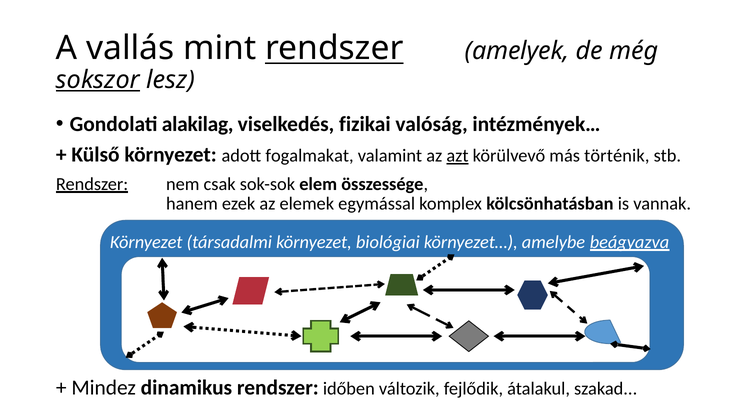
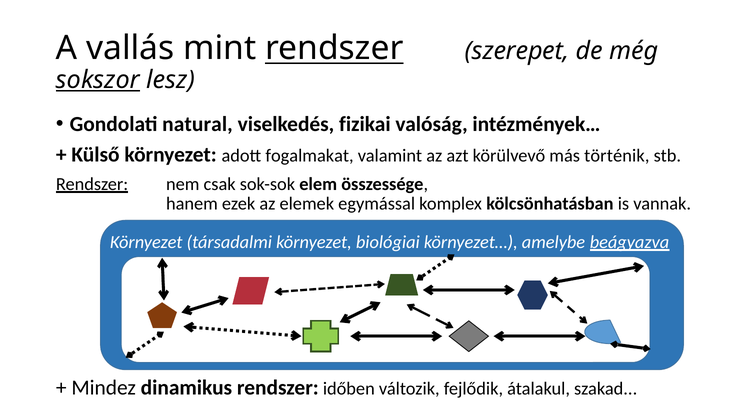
amelyek: amelyek -> szerepet
alakilag: alakilag -> natural
azt underline: present -> none
